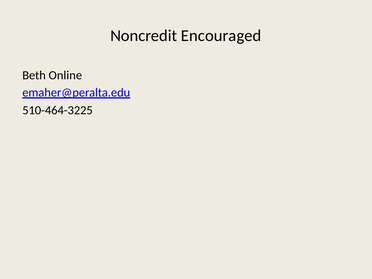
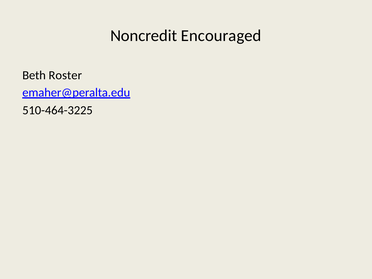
Online: Online -> Roster
